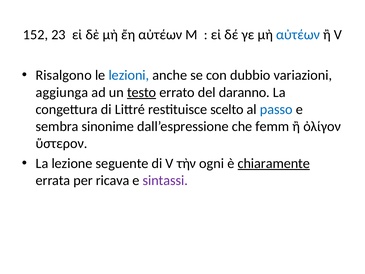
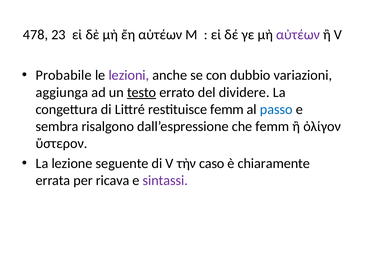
152: 152 -> 478
αὐτέων at (298, 35) colour: blue -> purple
Risalgono: Risalgono -> Probabile
lezioni colour: blue -> purple
daranno: daranno -> dividere
restituisce scelto: scelto -> femm
sinonime: sinonime -> risalgono
ogni: ogni -> caso
chiaramente underline: present -> none
